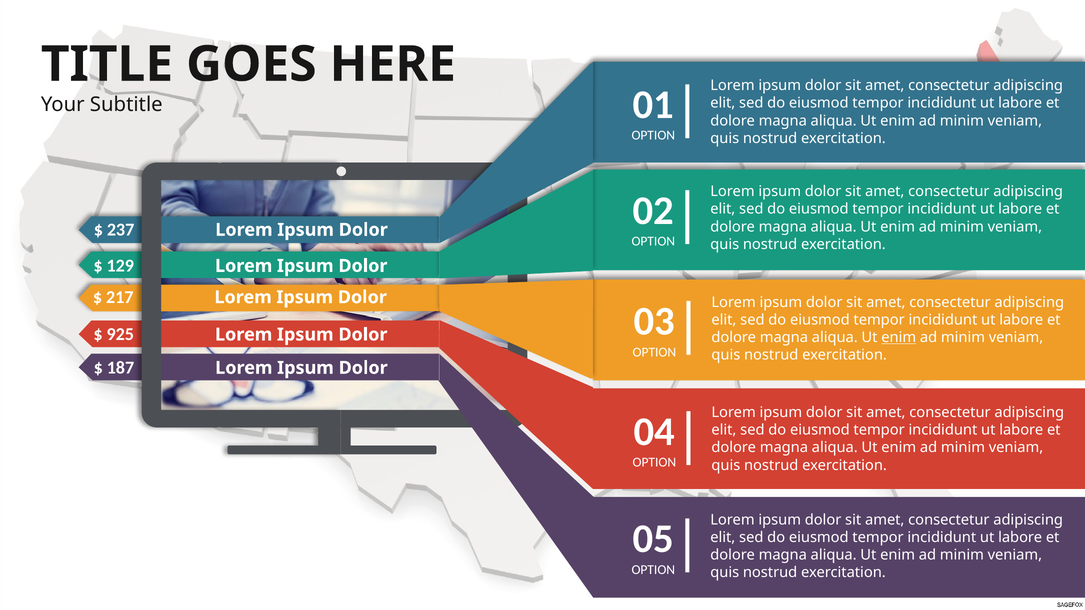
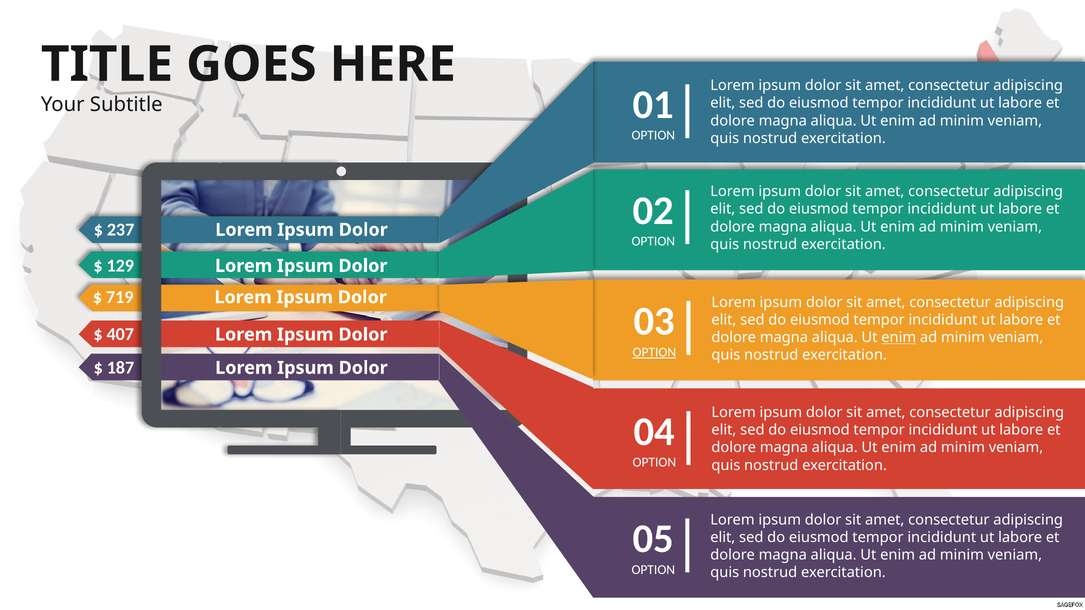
217: 217 -> 719
925: 925 -> 407
OPTION at (654, 352) underline: none -> present
